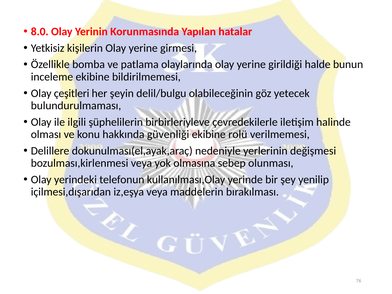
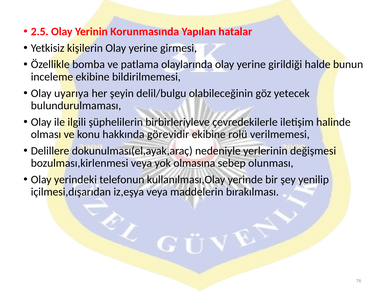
8.0: 8.0 -> 2.5
çeşitleri: çeşitleri -> uyarıya
güvenliği: güvenliği -> görevidir
